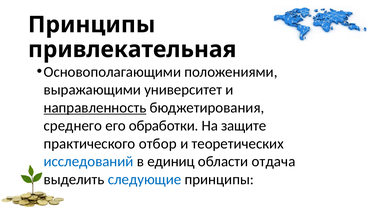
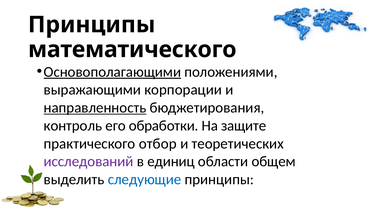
привлекательная: привлекательная -> математического
Основополагающими underline: none -> present
университет: университет -> корпорации
среднего: среднего -> контроль
исследований colour: blue -> purple
отдача: отдача -> общем
